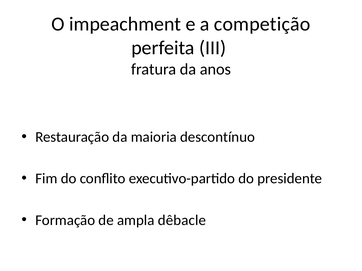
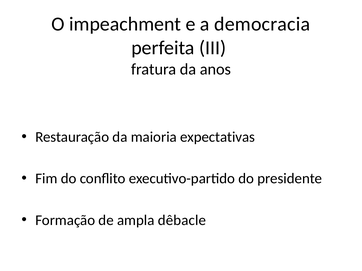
competição: competição -> democracia
descontínuo: descontínuo -> expectativas
